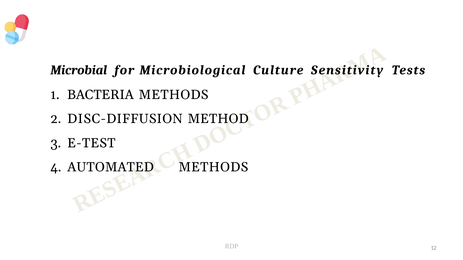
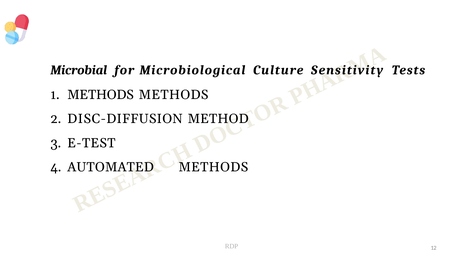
BACTERIA at (101, 95): BACTERIA -> METHODS
